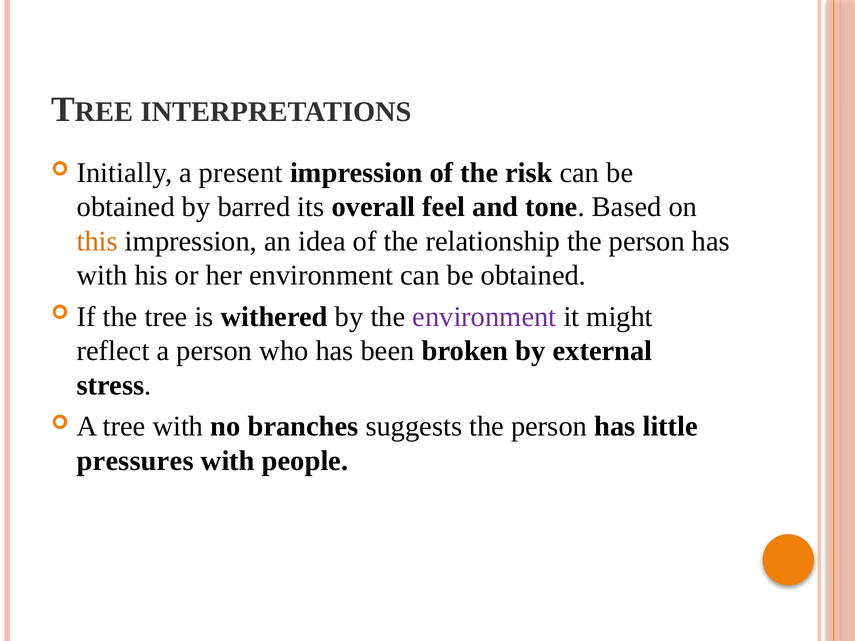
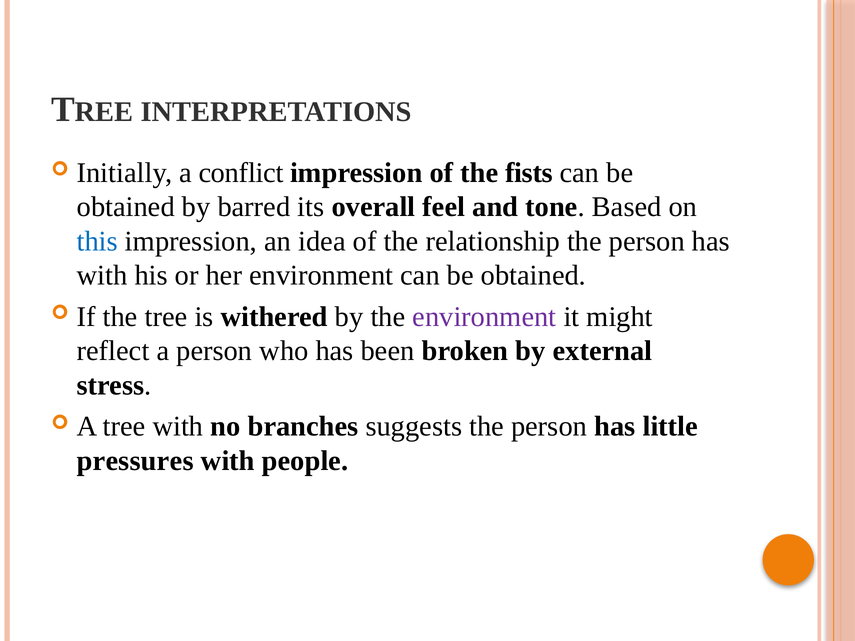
present: present -> conflict
risk: risk -> fists
this colour: orange -> blue
